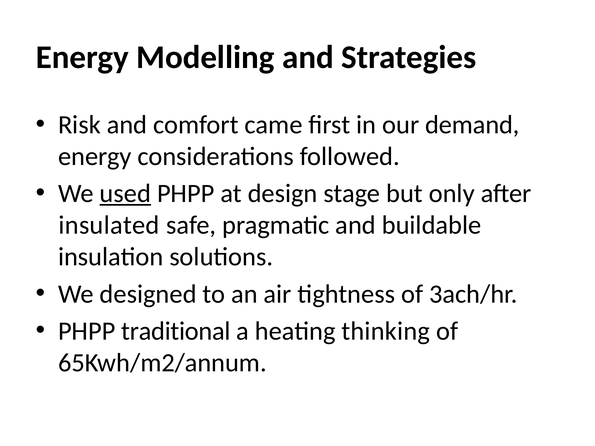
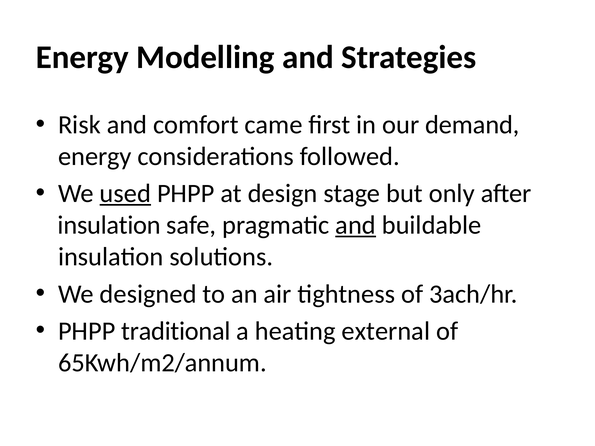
insulated at (109, 225): insulated -> insulation
and at (356, 225) underline: none -> present
thinking: thinking -> external
